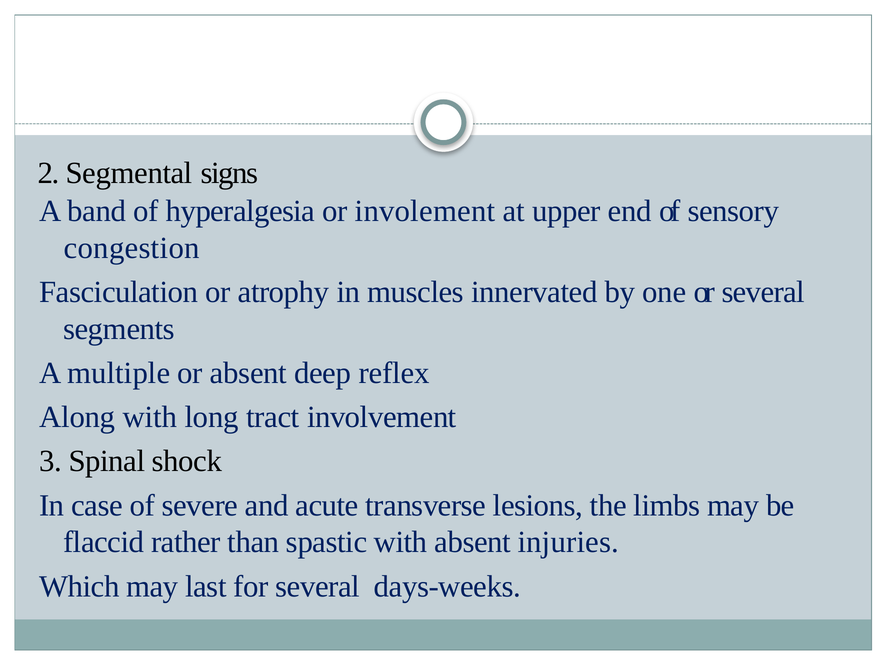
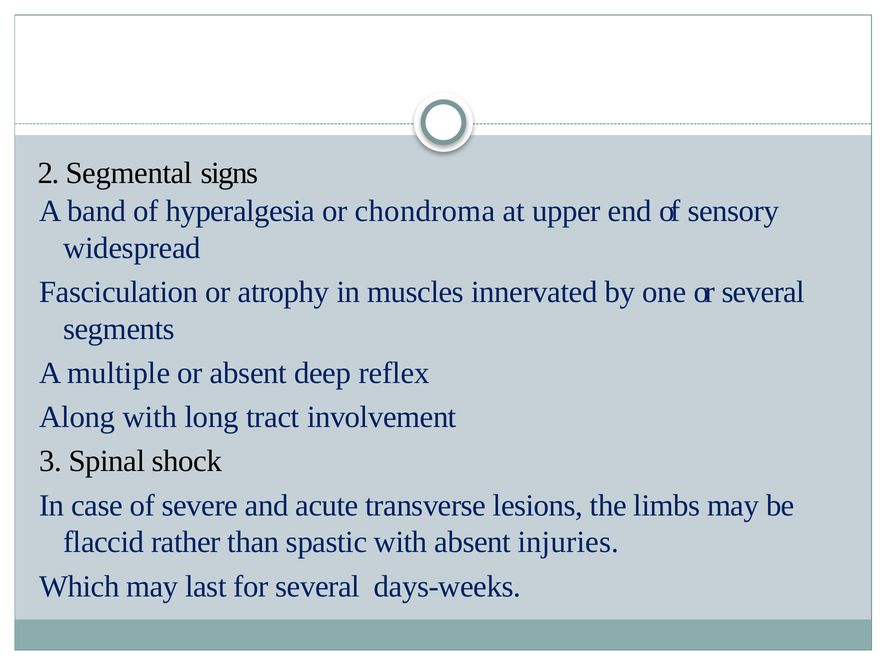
involement: involement -> chondroma
congestion: congestion -> widespread
